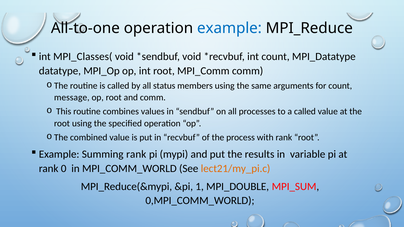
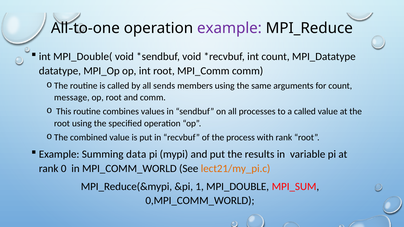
example at (229, 28) colour: blue -> purple
MPI_Classes(: MPI_Classes( -> MPI_Double(
status: status -> sends
Summing rank: rank -> data
